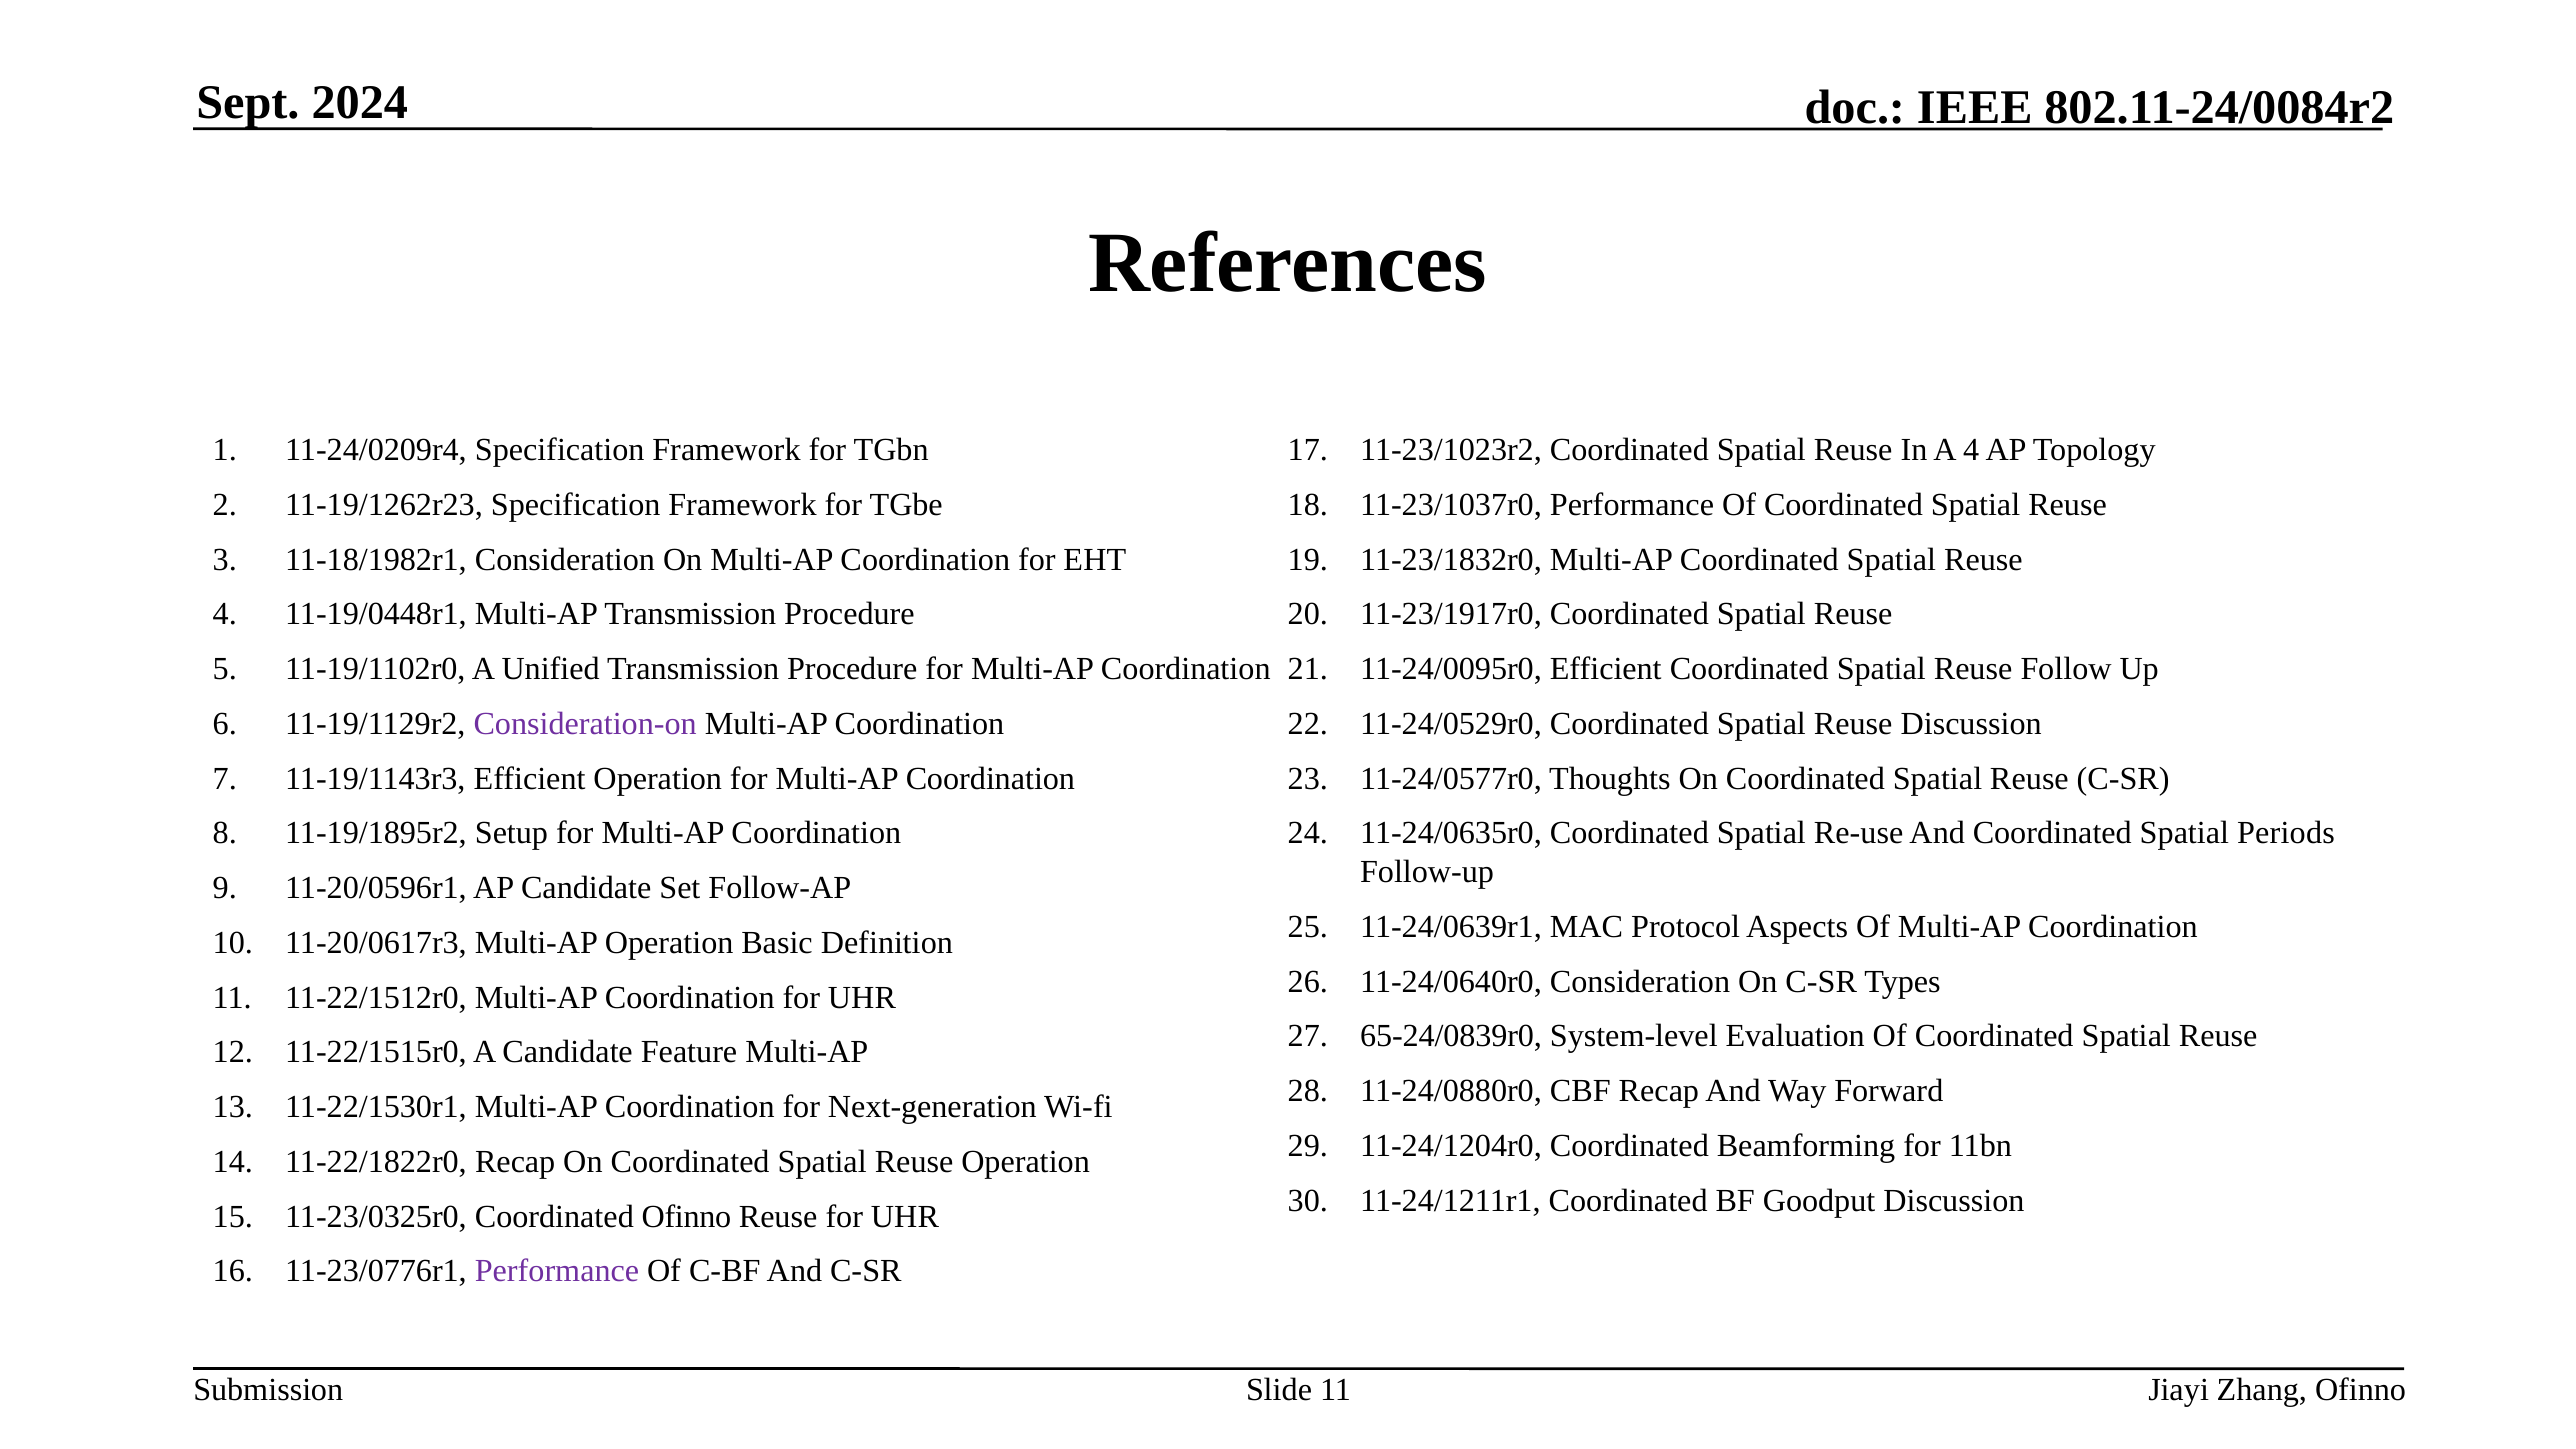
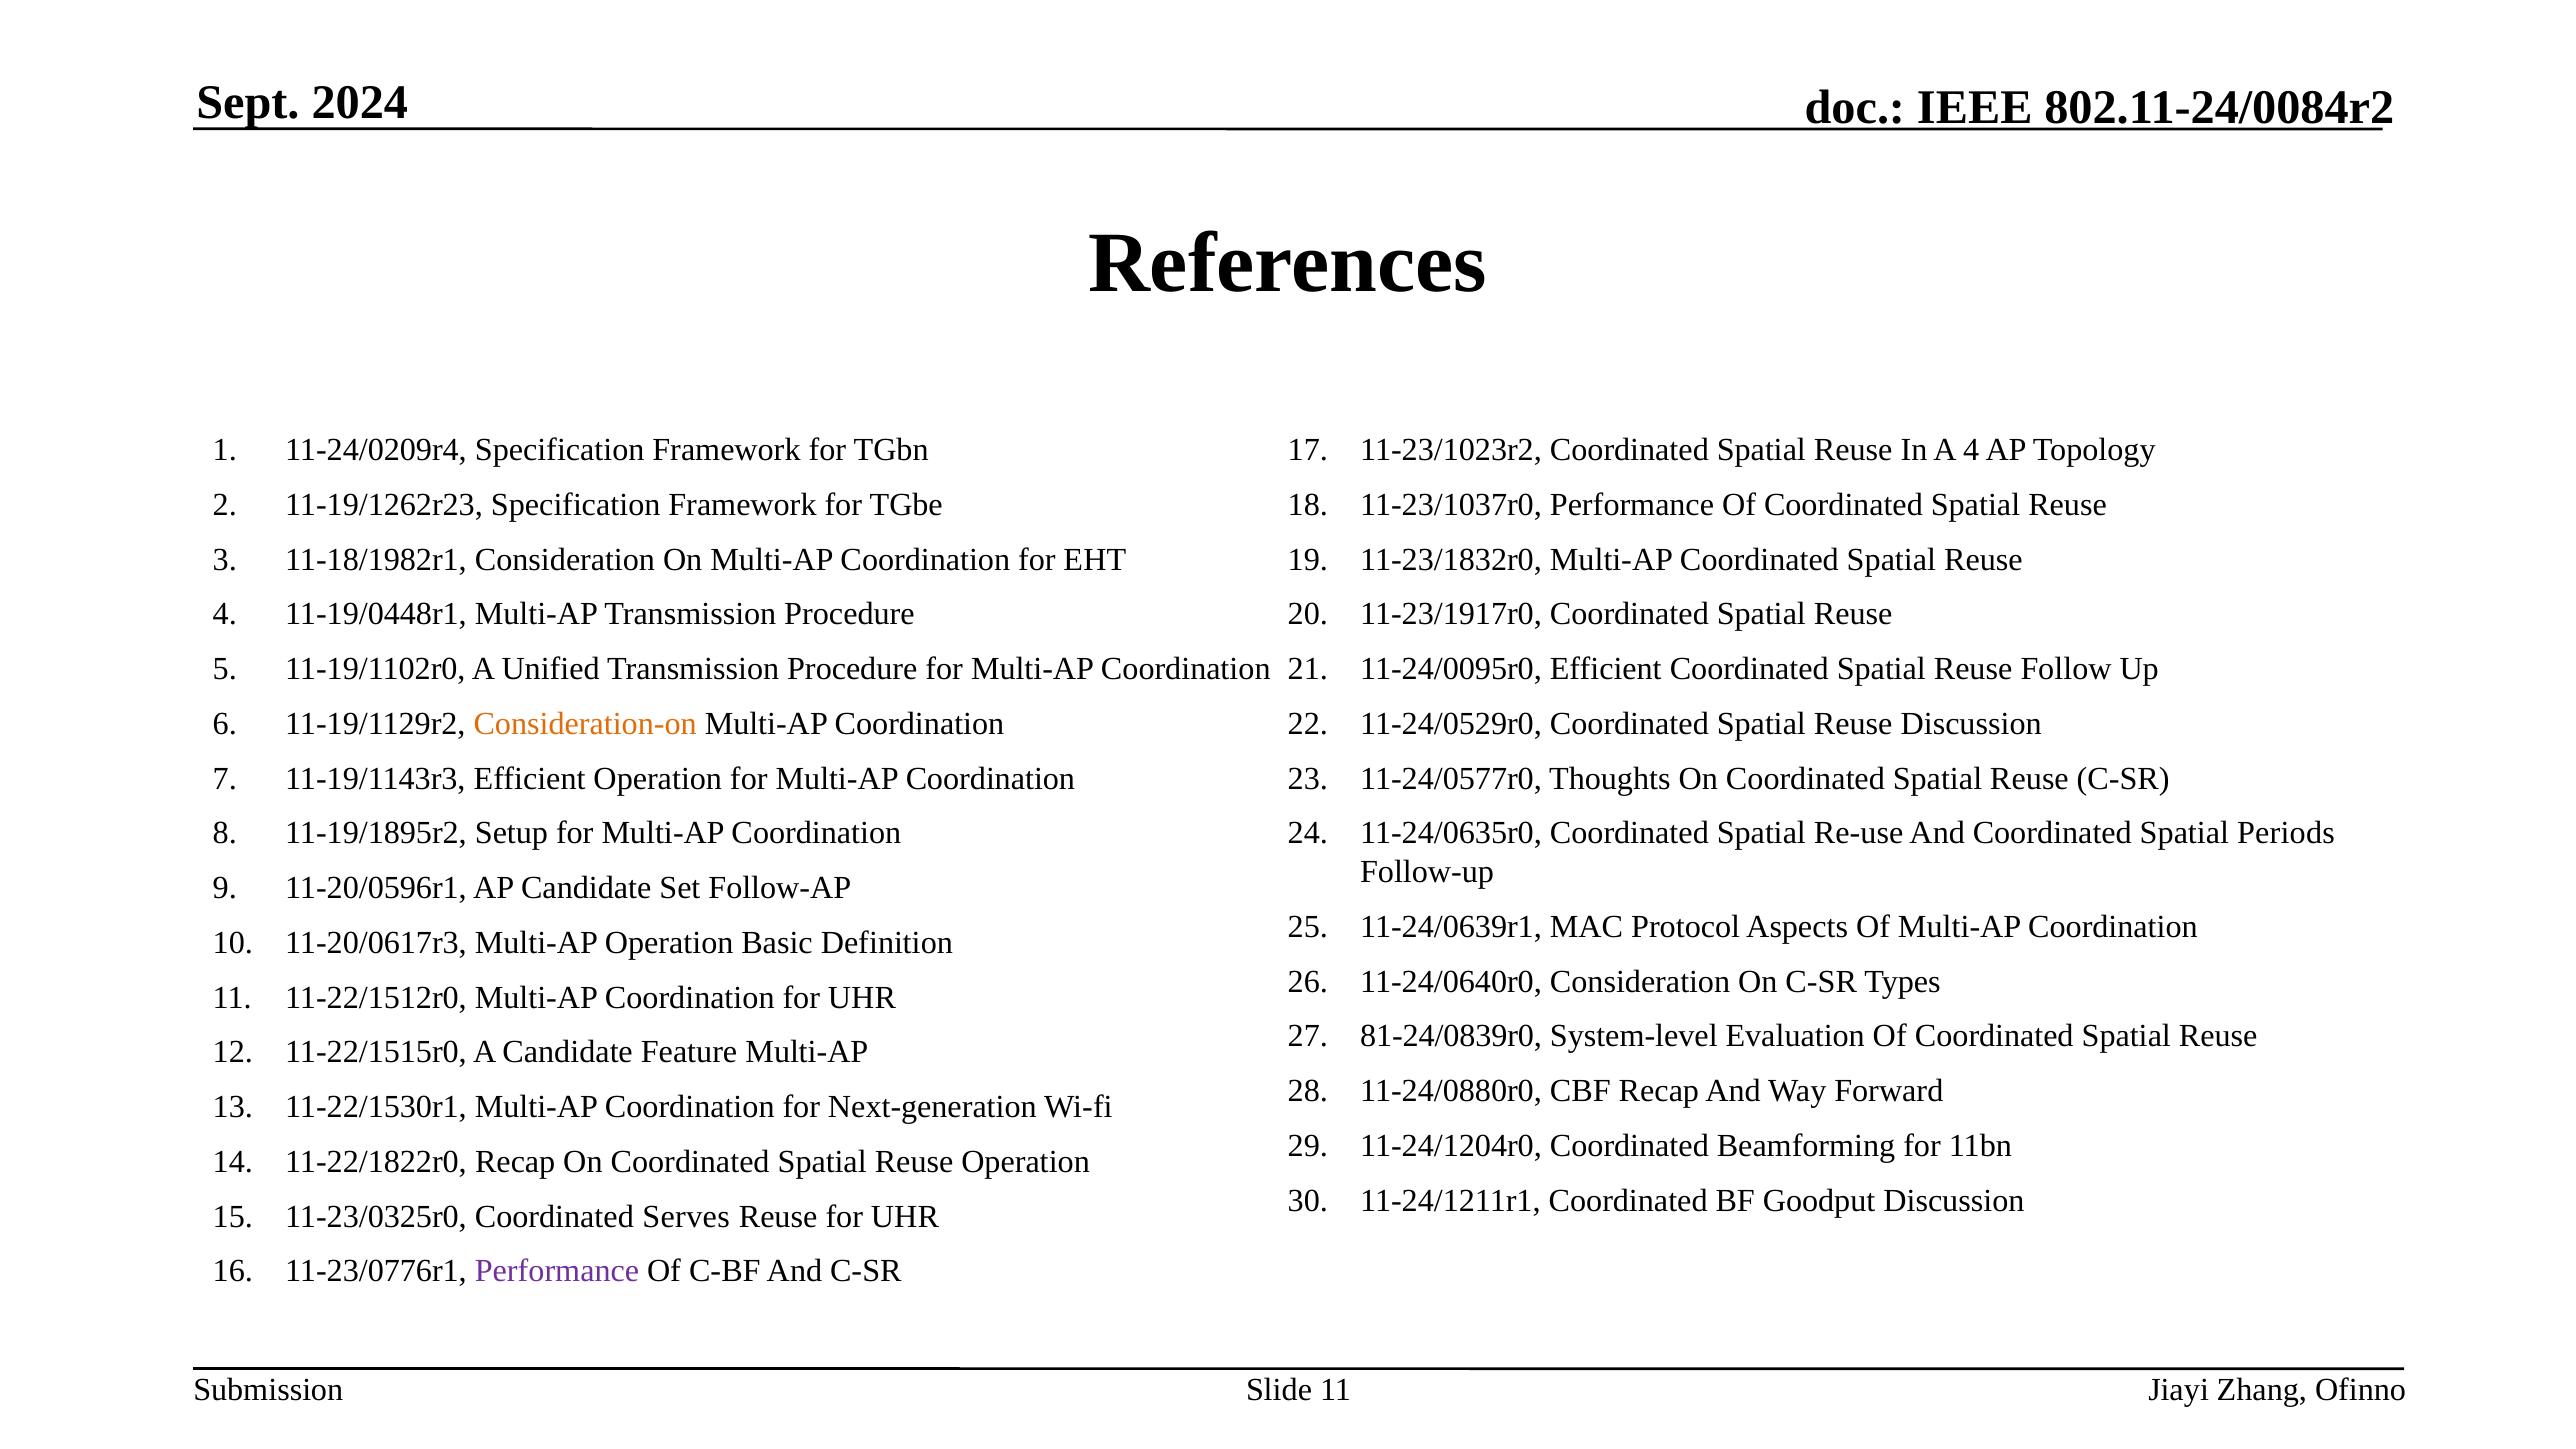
Consideration-on colour: purple -> orange
65-24/0839r0: 65-24/0839r0 -> 81-24/0839r0
Coordinated Ofinno: Ofinno -> Serves
